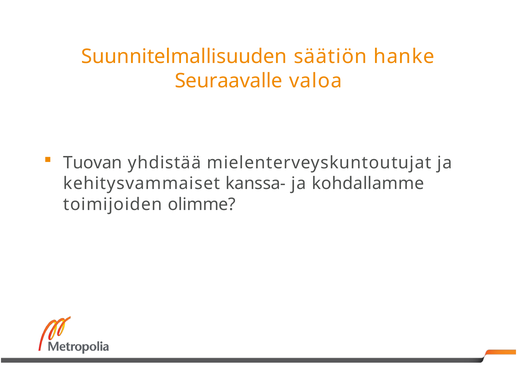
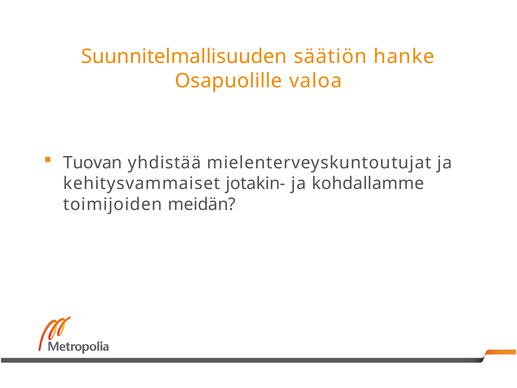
Seuraavalle: Seuraavalle -> Osapuolille
kanssa-: kanssa- -> jotakin-
olimme: olimme -> meidän
